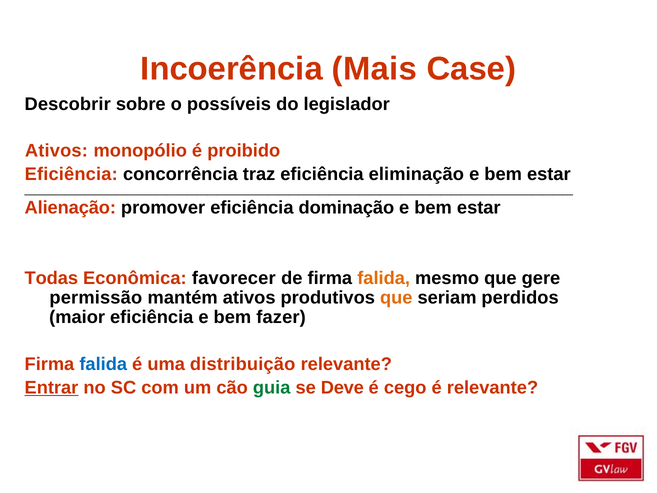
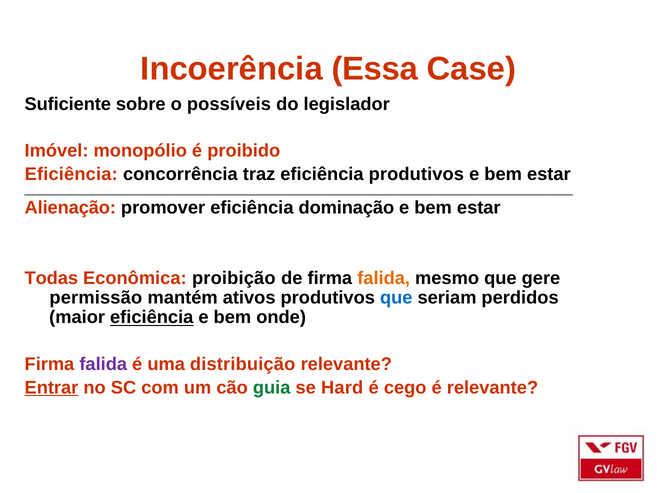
Mais: Mais -> Essa
Descobrir: Descobrir -> Suficiente
Ativos at (56, 151): Ativos -> Imóvel
eficiência eliminação: eliminação -> produtivos
favorecer: favorecer -> proibição
que at (396, 298) colour: orange -> blue
eficiência at (152, 317) underline: none -> present
fazer: fazer -> onde
falida at (103, 364) colour: blue -> purple
Deve: Deve -> Hard
